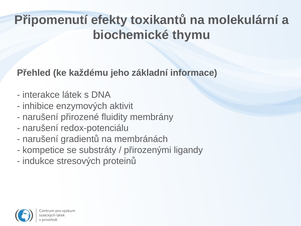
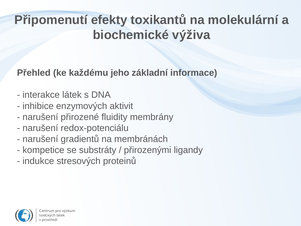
thymu: thymu -> výživa
